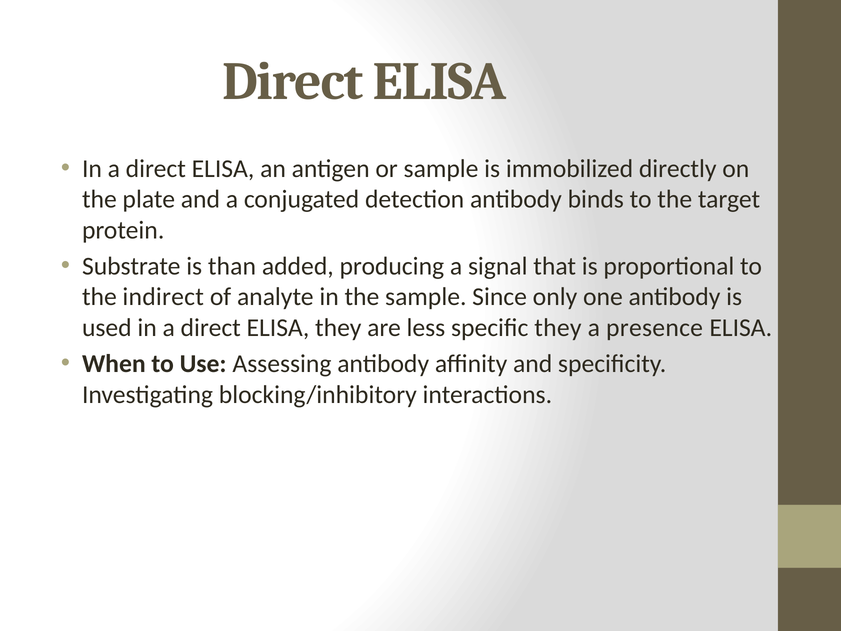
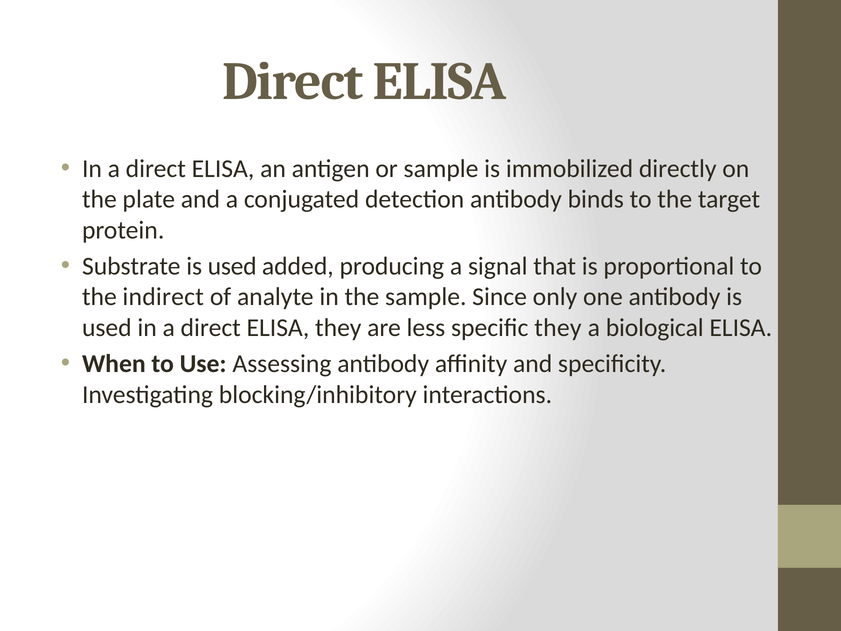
Substrate is than: than -> used
presence: presence -> biological
